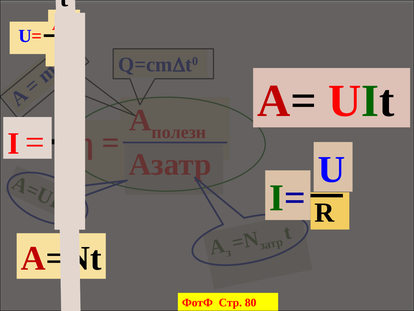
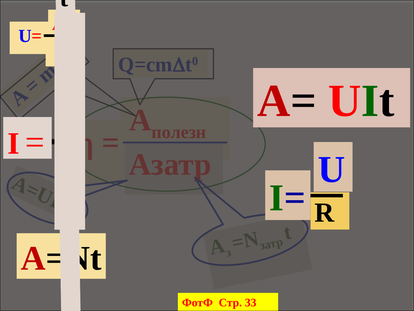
80: 80 -> 33
